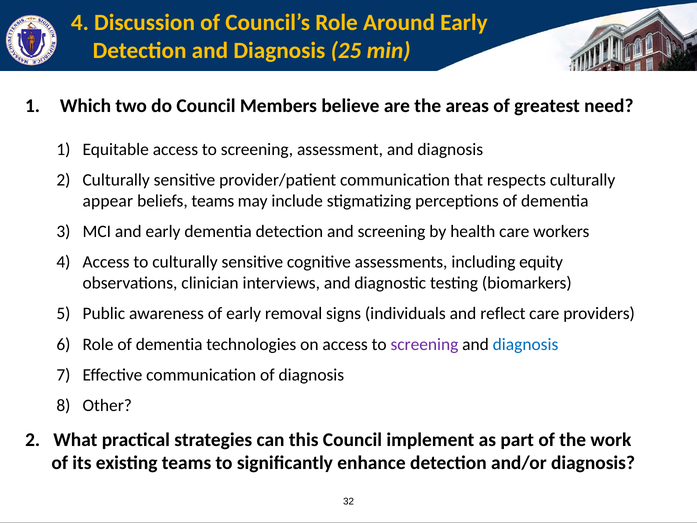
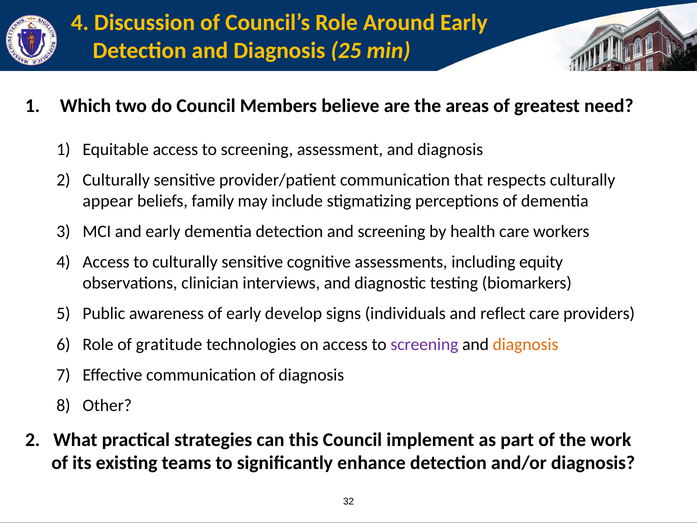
beliefs teams: teams -> family
removal: removal -> develop
Role of dementia: dementia -> gratitude
diagnosis at (526, 344) colour: blue -> orange
